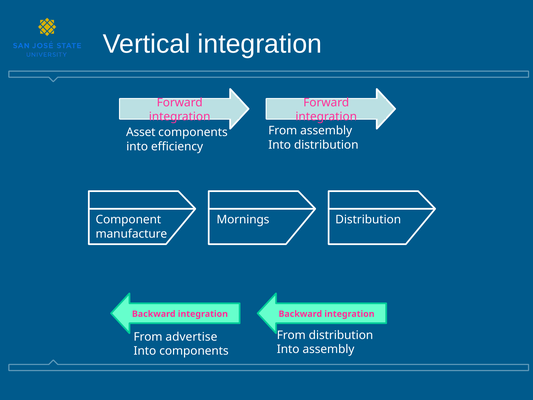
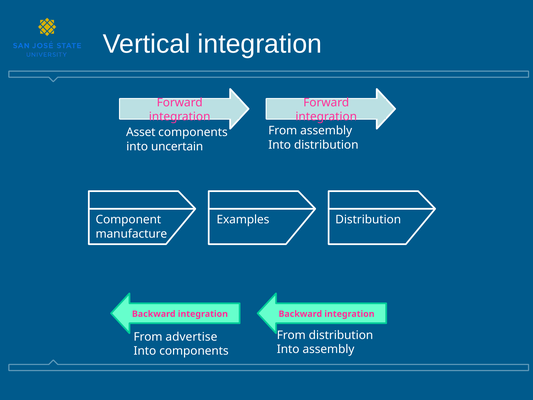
efficiency: efficiency -> uncertain
Mornings: Mornings -> Examples
